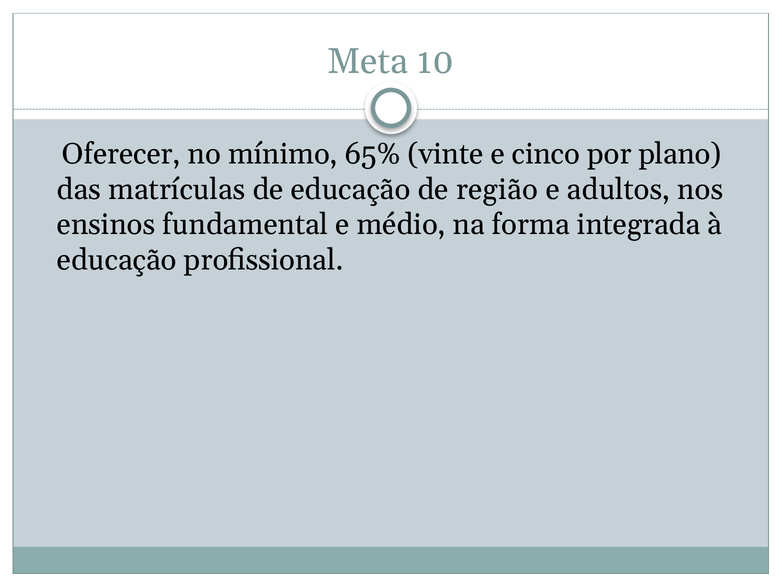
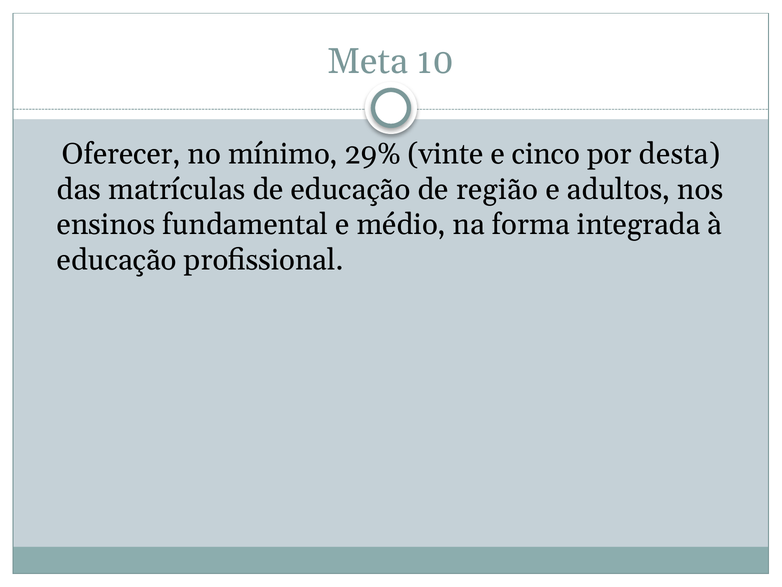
65%: 65% -> 29%
plano: plano -> desta
